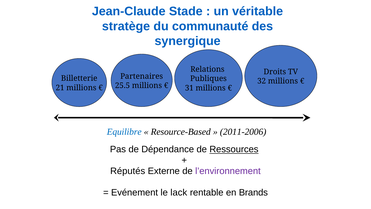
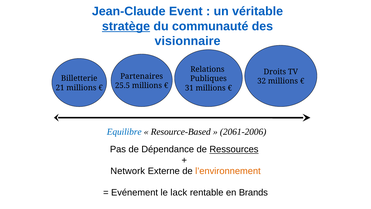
Stade: Stade -> Event
stratège underline: none -> present
synergique: synergique -> visionnaire
2011-2006: 2011-2006 -> 2061-2006
Réputés: Réputés -> Network
l’environnement colour: purple -> orange
